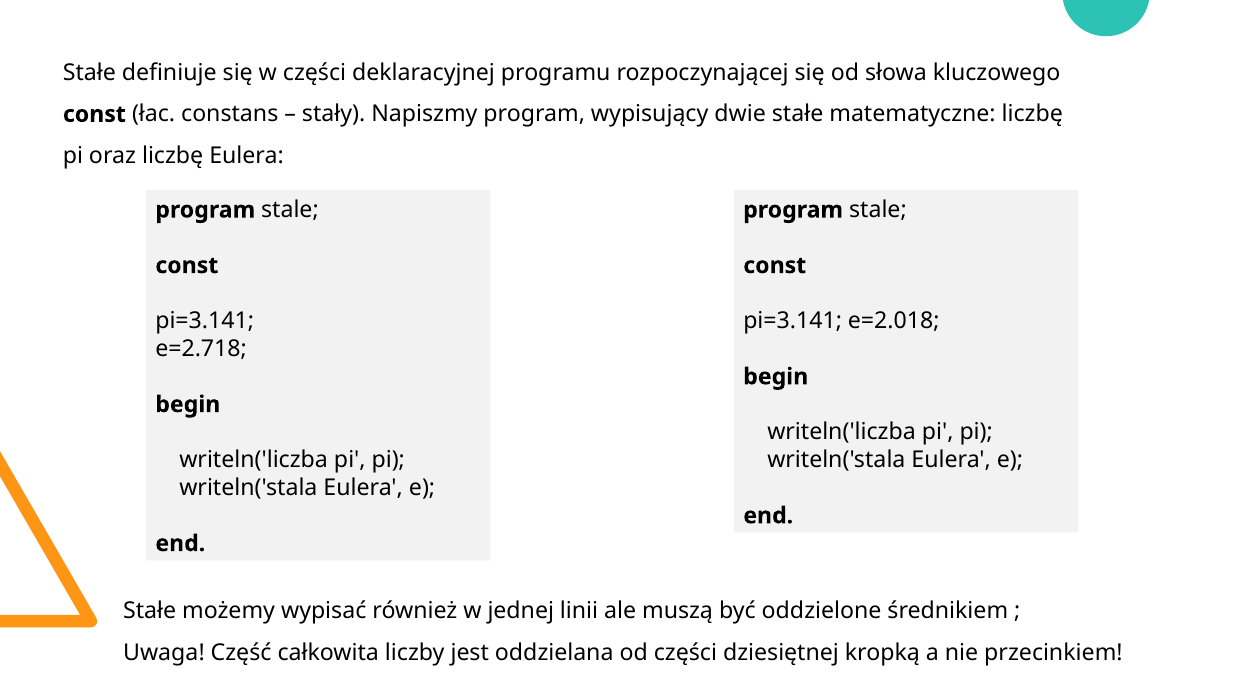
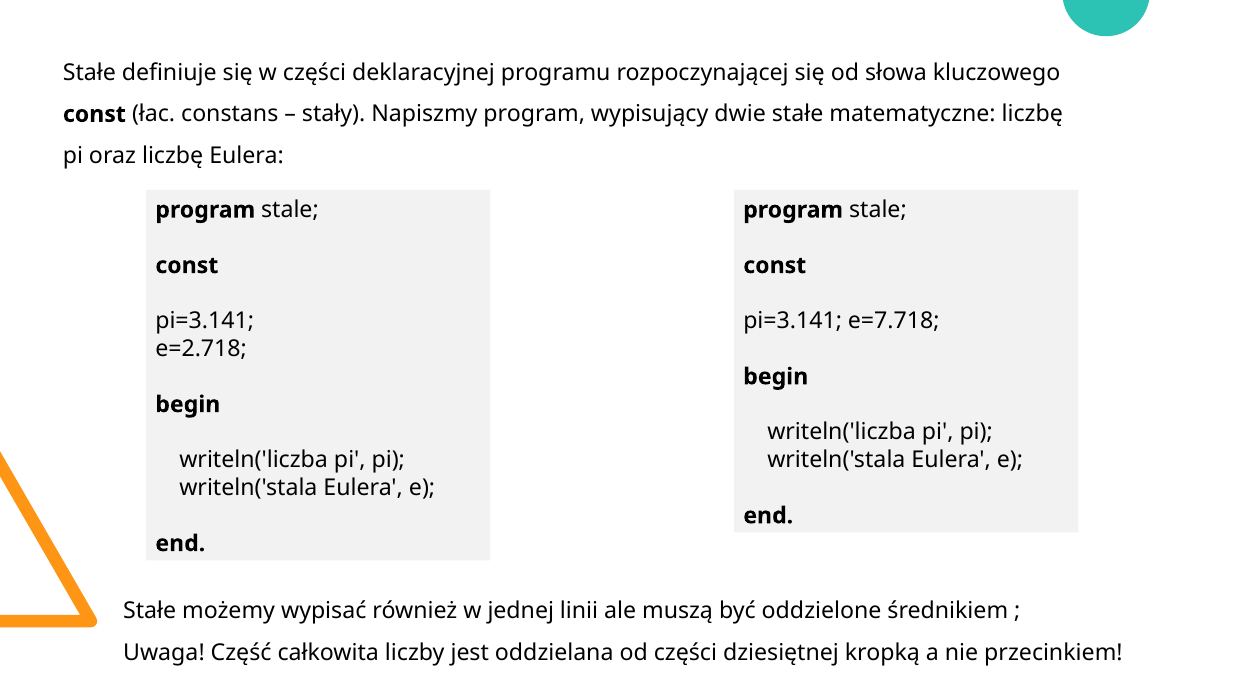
e=2.018: e=2.018 -> e=7.718
